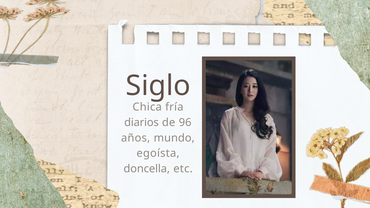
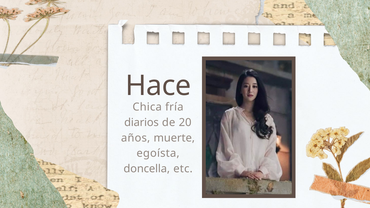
Siglo: Siglo -> Hace
96: 96 -> 20
mundo: mundo -> muerte
